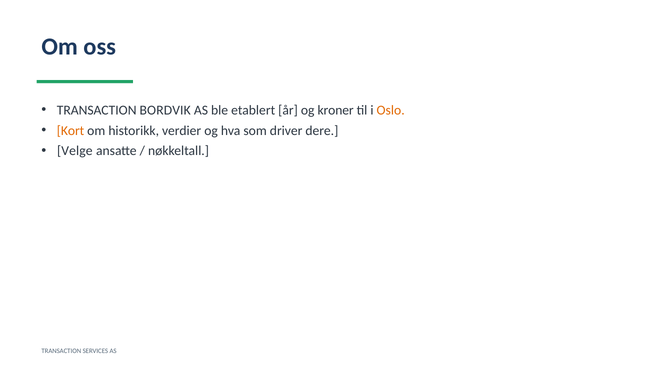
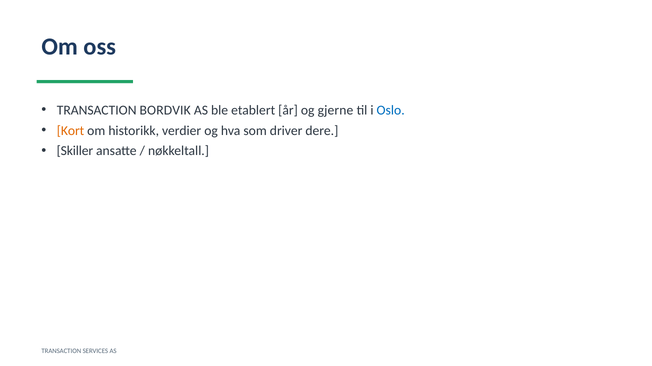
kroner: kroner -> gjerne
Oslo colour: orange -> blue
Velge: Velge -> Skiller
